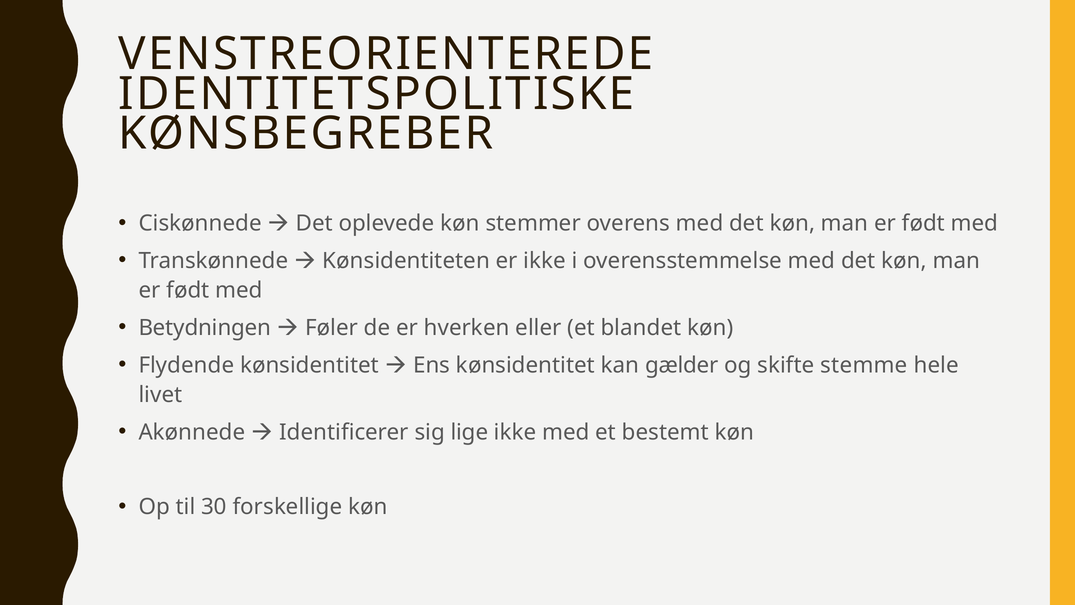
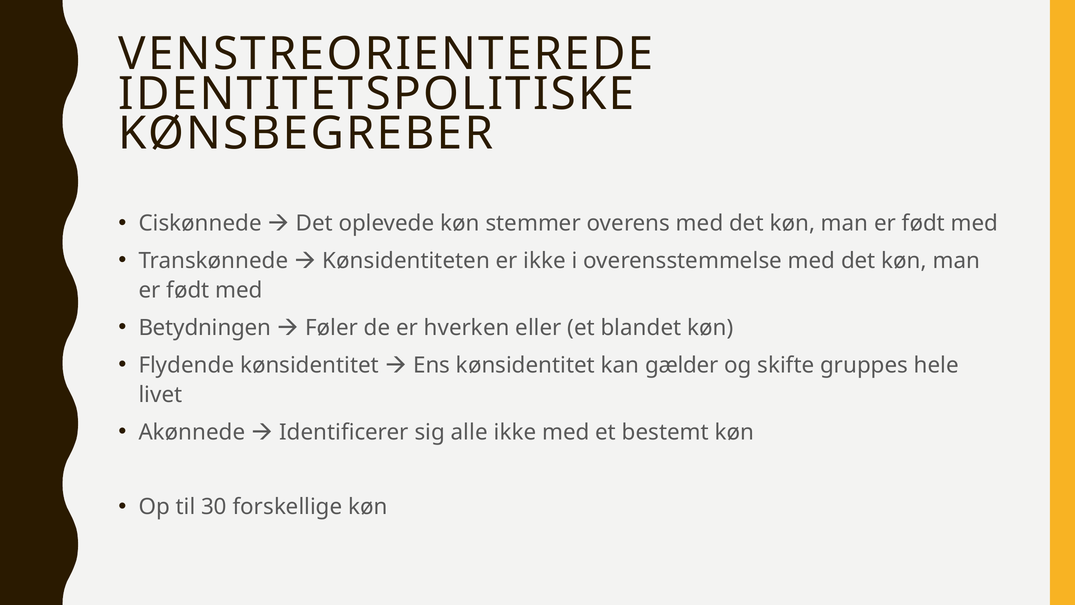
stemme: stemme -> gruppes
lige: lige -> alle
